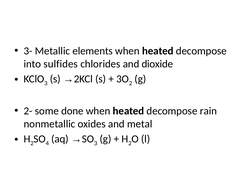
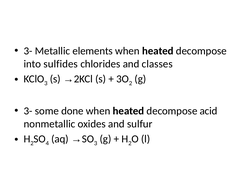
dioxide: dioxide -> classes
2- at (28, 111): 2- -> 3-
rain: rain -> acid
metal: metal -> sulfur
